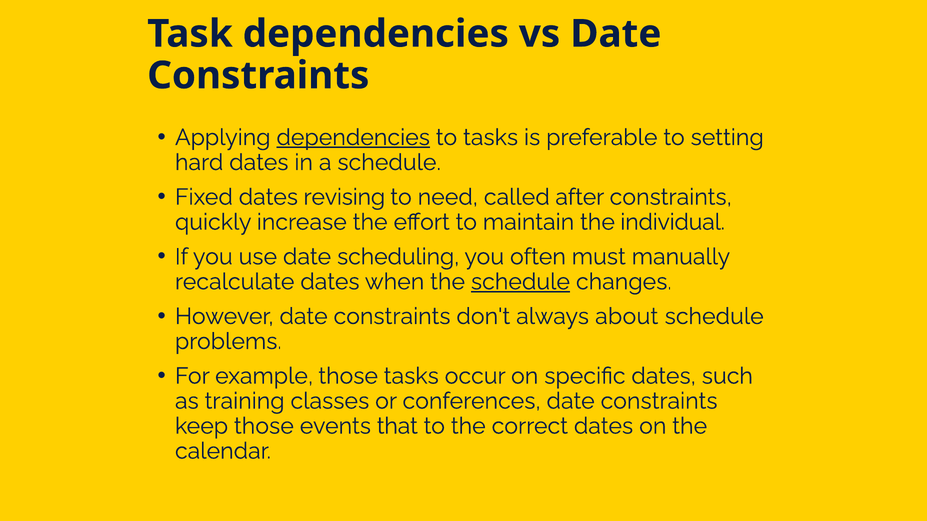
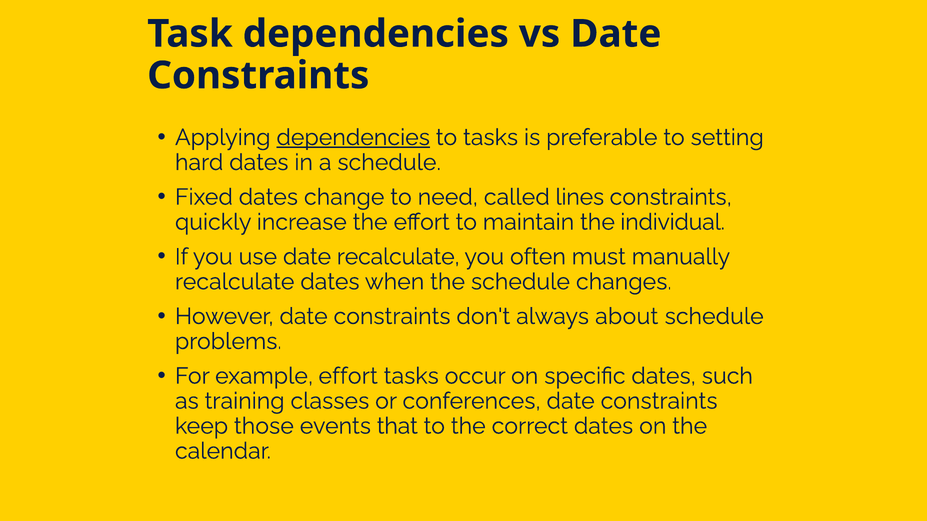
revising: revising -> change
after: after -> lines
date scheduling: scheduling -> recalculate
schedule at (520, 282) underline: present -> none
example those: those -> effort
